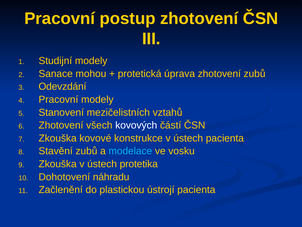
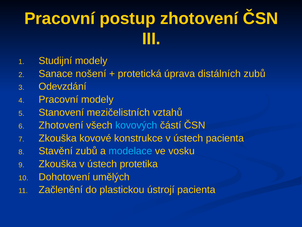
mohou: mohou -> nošení
úprava zhotovení: zhotovení -> distálních
kovových colour: white -> light blue
náhradu: náhradu -> umělých
